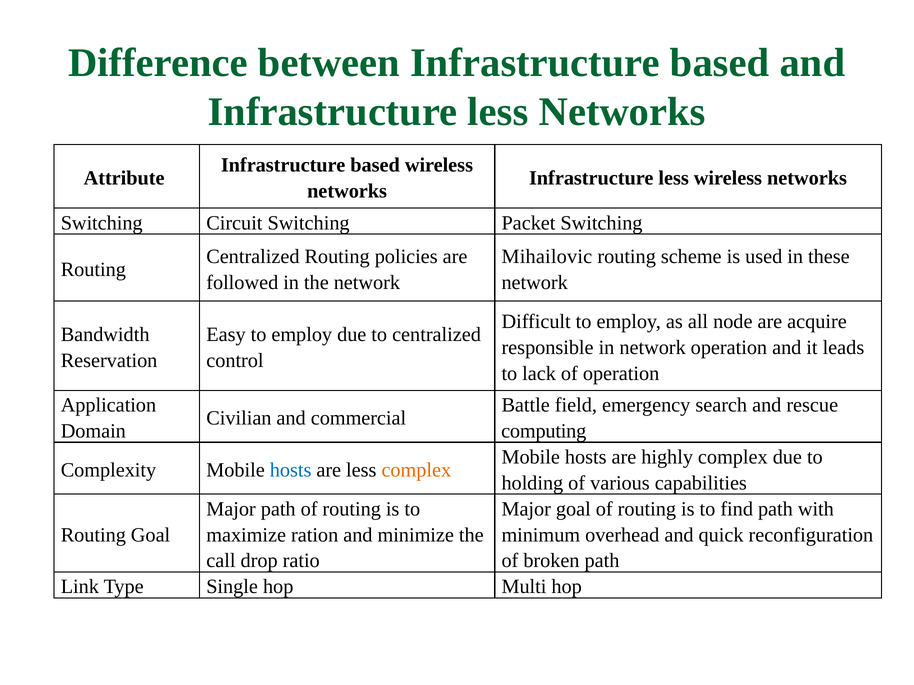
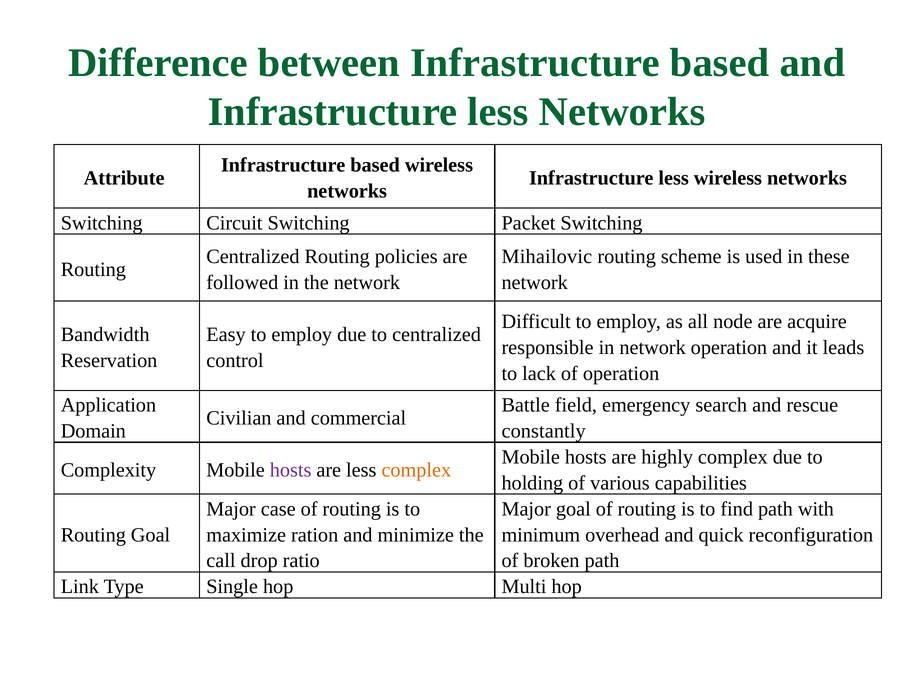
computing: computing -> constantly
hosts at (291, 470) colour: blue -> purple
Major path: path -> case
